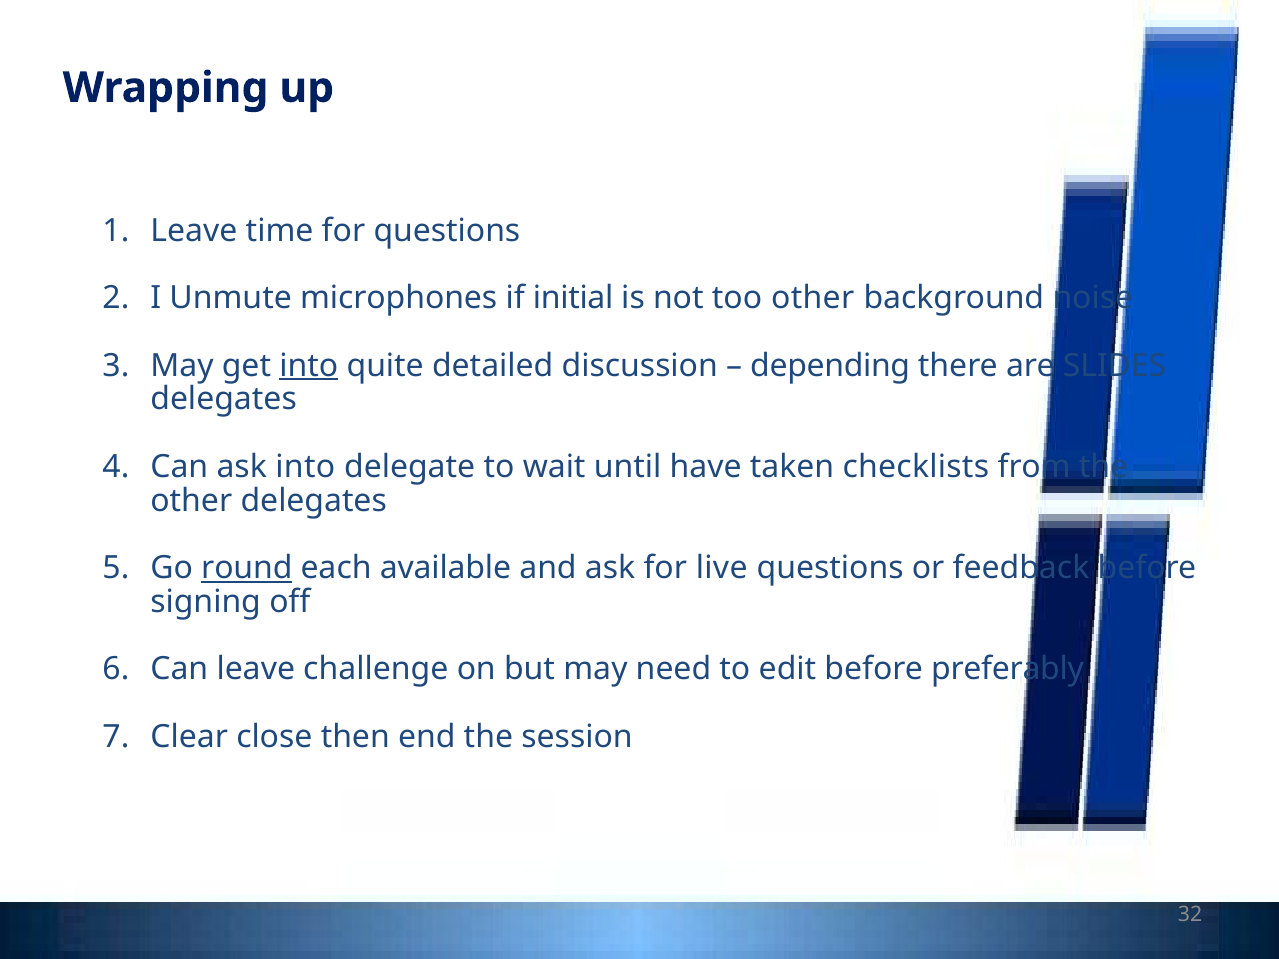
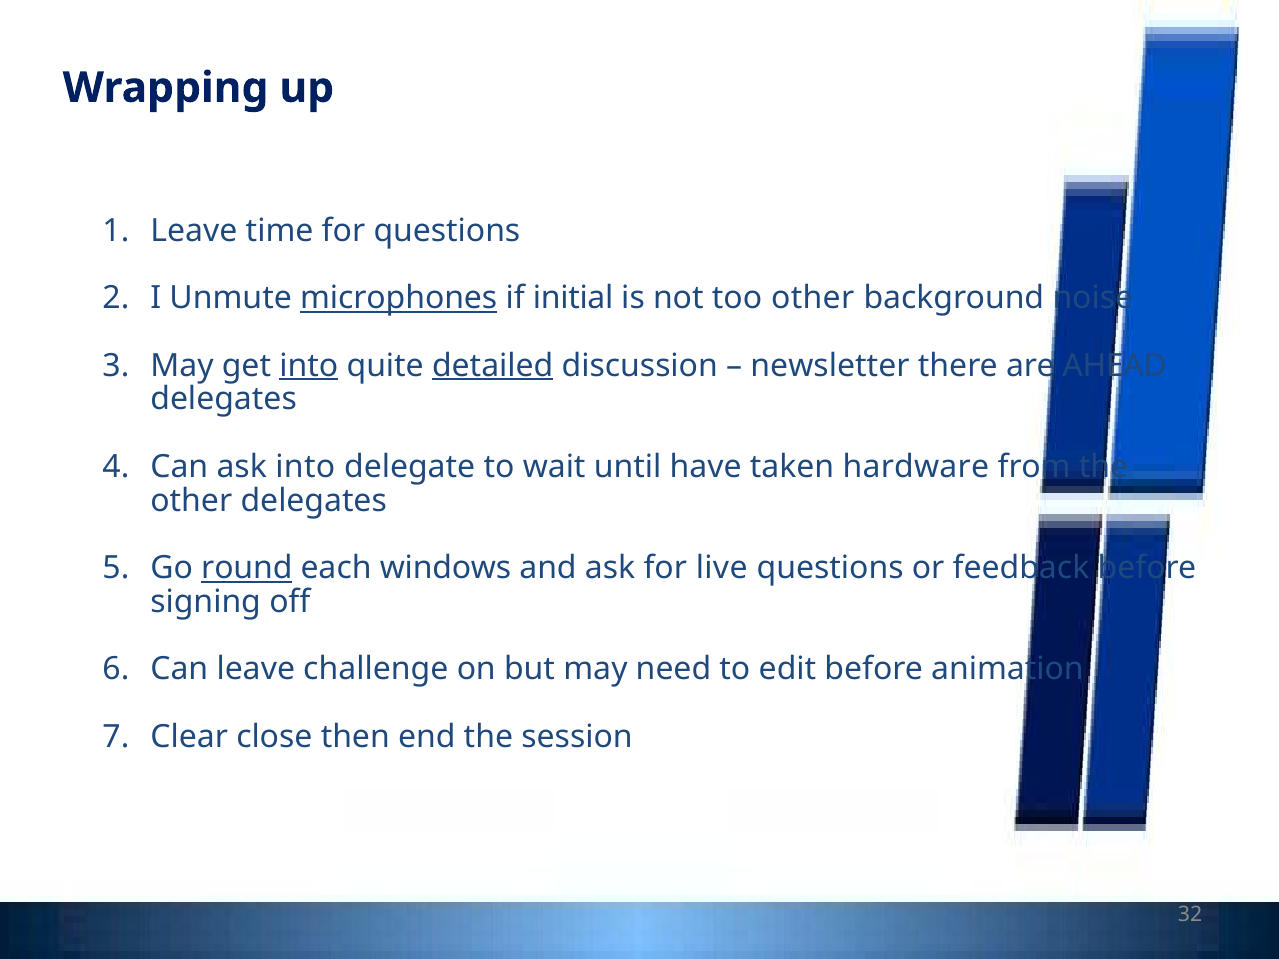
microphones underline: none -> present
detailed underline: none -> present
depending: depending -> newsletter
SLIDES: SLIDES -> AHEAD
checklists: checklists -> hardware
available: available -> windows
preferably: preferably -> animation
